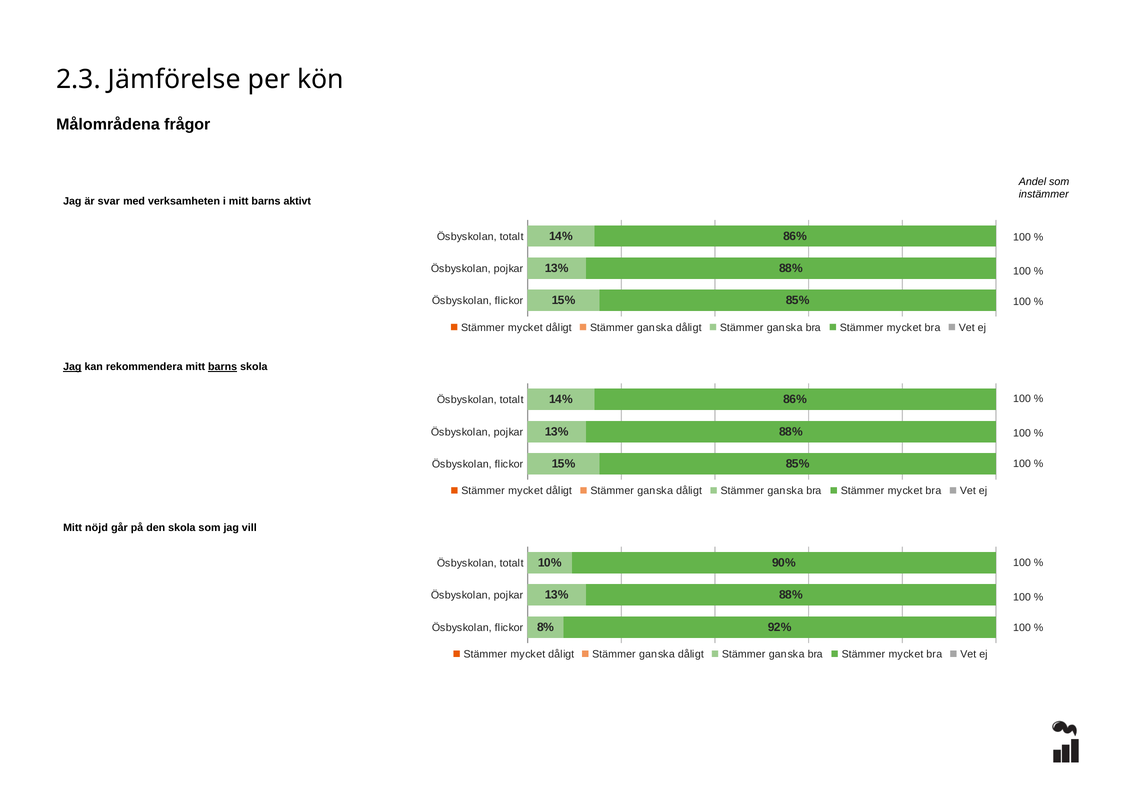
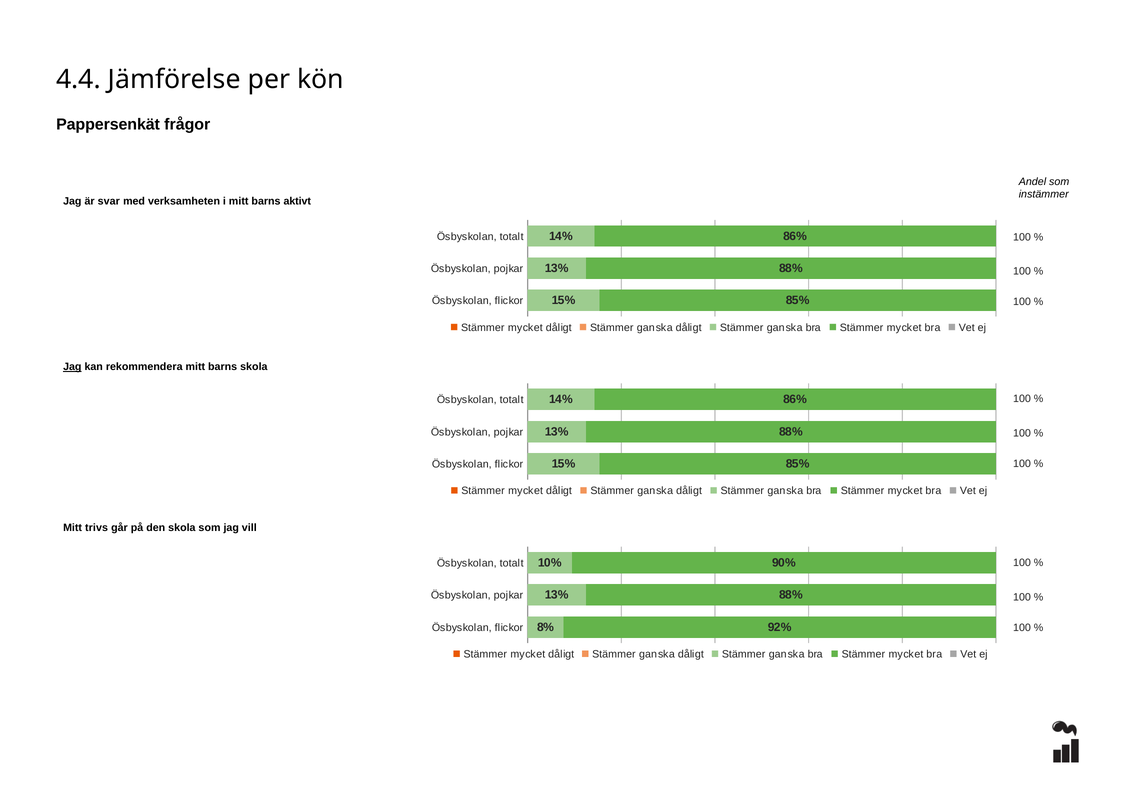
2.3: 2.3 -> 4.4
Målområdena: Målområdena -> Pappersenkät
barns at (223, 367) underline: present -> none
nöjd: nöjd -> trivs
